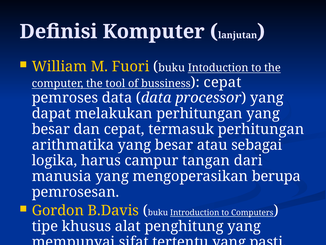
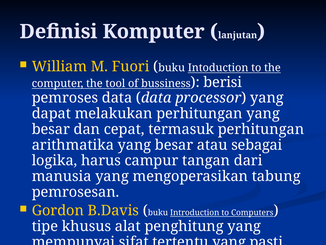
cepat at (223, 82): cepat -> berisi
berupa: berupa -> tabung
